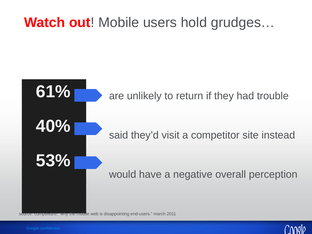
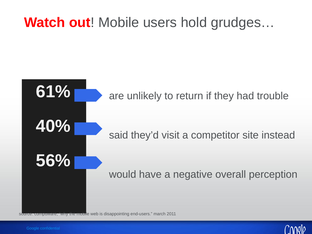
53%: 53% -> 56%
